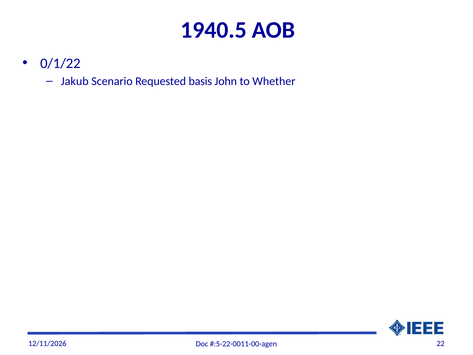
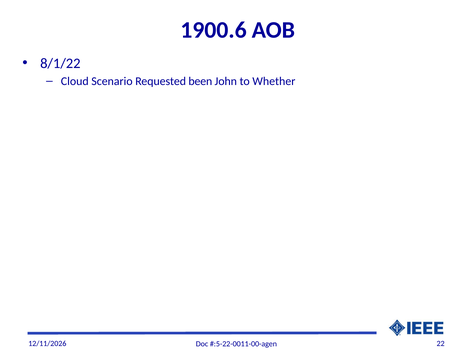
1940.5: 1940.5 -> 1900.6
0/1/22: 0/1/22 -> 8/1/22
Jakub: Jakub -> Cloud
basis: basis -> been
